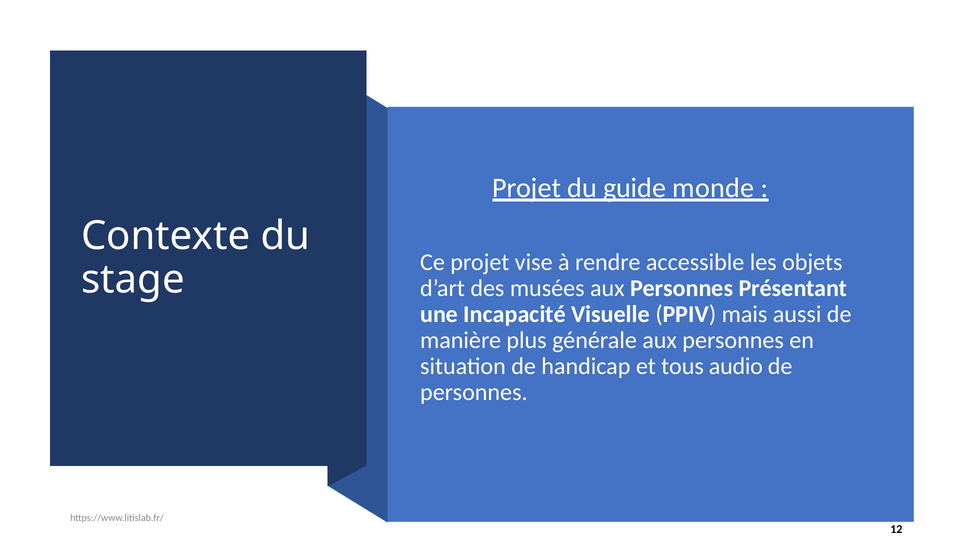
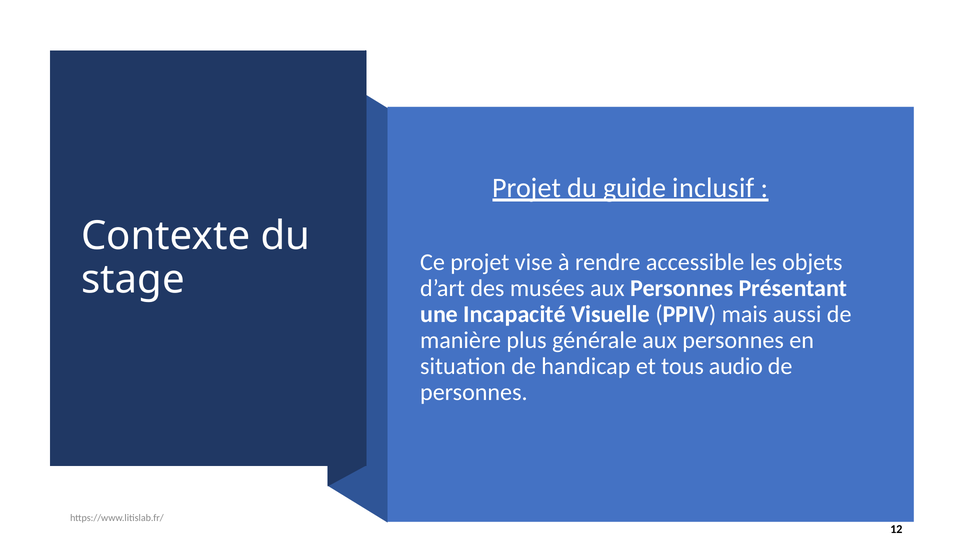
monde: monde -> inclusif
